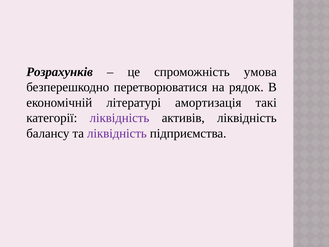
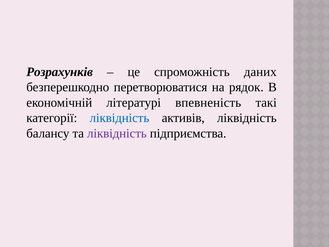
умова: умова -> даних
амортизація: амортизація -> впевненість
ліквідність at (119, 118) colour: purple -> blue
